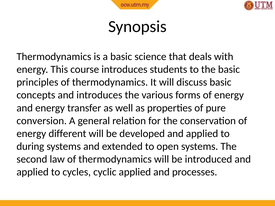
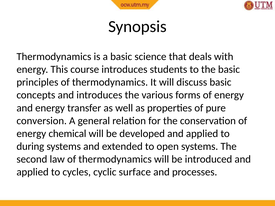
different: different -> chemical
cyclic applied: applied -> surface
